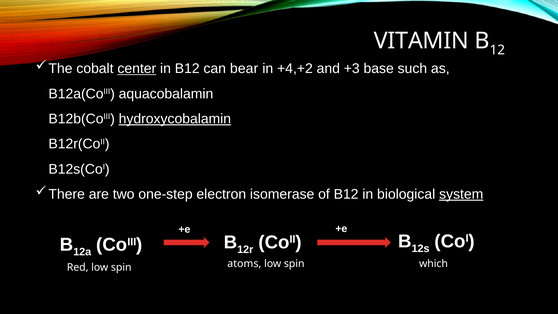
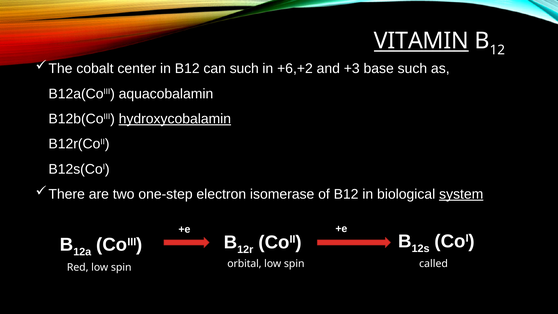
VITAMIN underline: none -> present
center underline: present -> none
can bear: bear -> such
+4,+2: +4,+2 -> +6,+2
atoms: atoms -> orbital
which: which -> called
